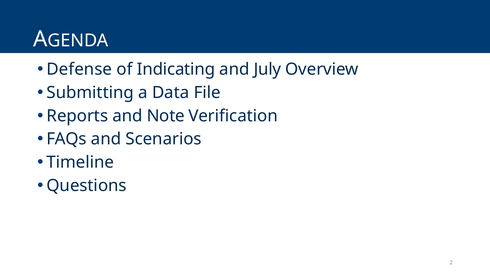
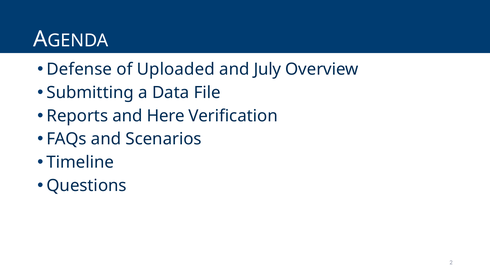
Indicating: Indicating -> Uploaded
Note: Note -> Here
